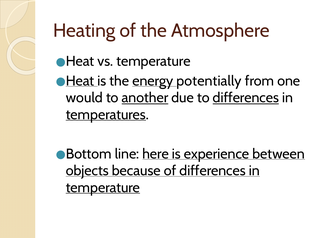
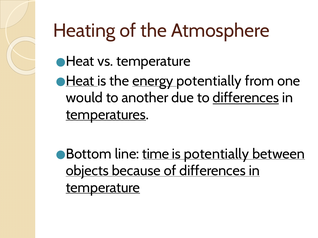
another underline: present -> none
here: here -> time
is experience: experience -> potentially
